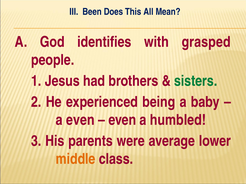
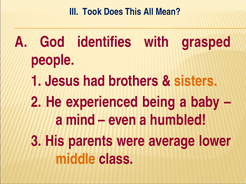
Been: Been -> Took
sisters colour: green -> orange
a even: even -> mind
